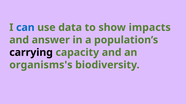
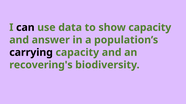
can colour: blue -> black
show impacts: impacts -> capacity
organisms's: organisms's -> recovering's
